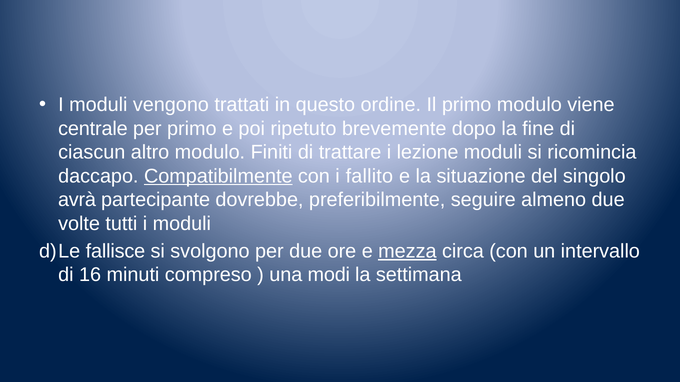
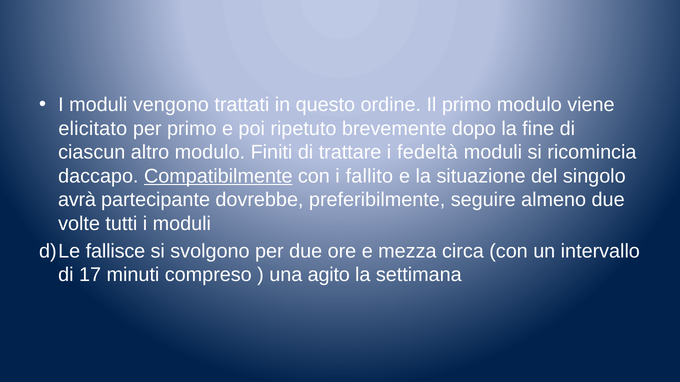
centrale: centrale -> elicitato
lezione: lezione -> fedeltà
mezza underline: present -> none
16: 16 -> 17
modi: modi -> agito
